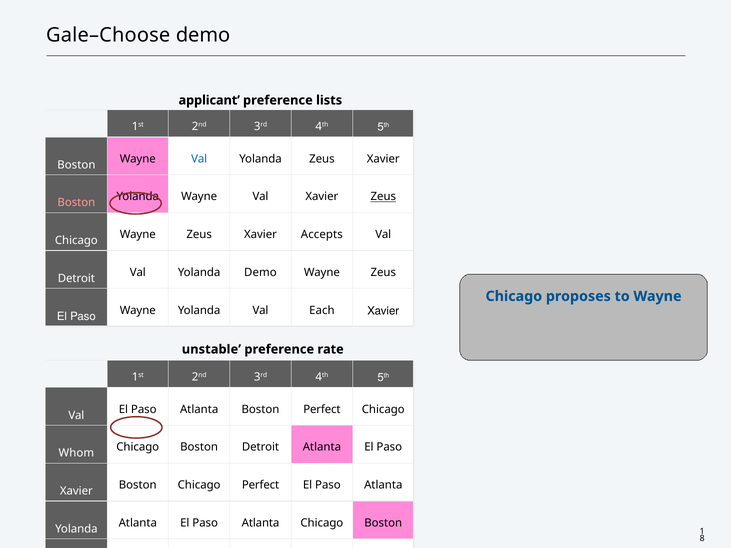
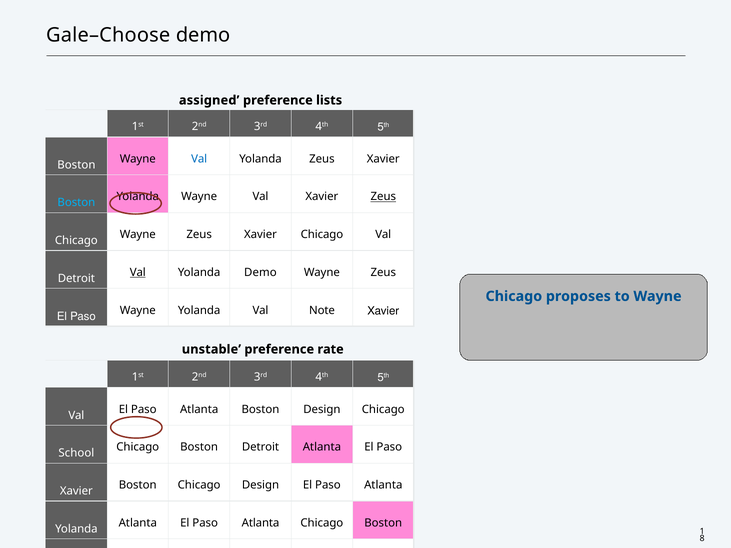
applicant: applicant -> assigned
Boston at (76, 203) colour: pink -> light blue
Xavier Accepts: Accepts -> Chicago
Val at (138, 273) underline: none -> present
Each: Each -> Note
Boston Perfect: Perfect -> Design
Whom: Whom -> School
Chicago Perfect: Perfect -> Design
